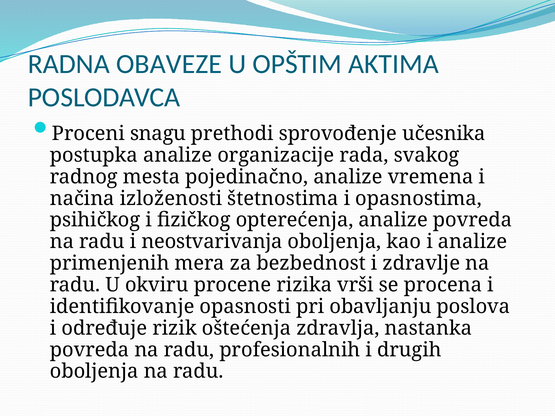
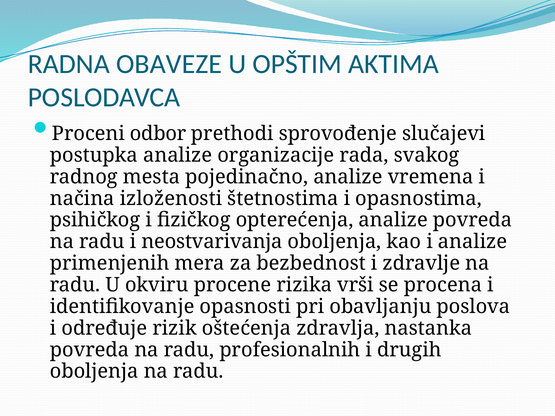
snagu: snagu -> odbor
učesnika: učesnika -> slučajevi
